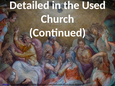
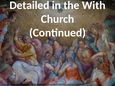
Used: Used -> With
